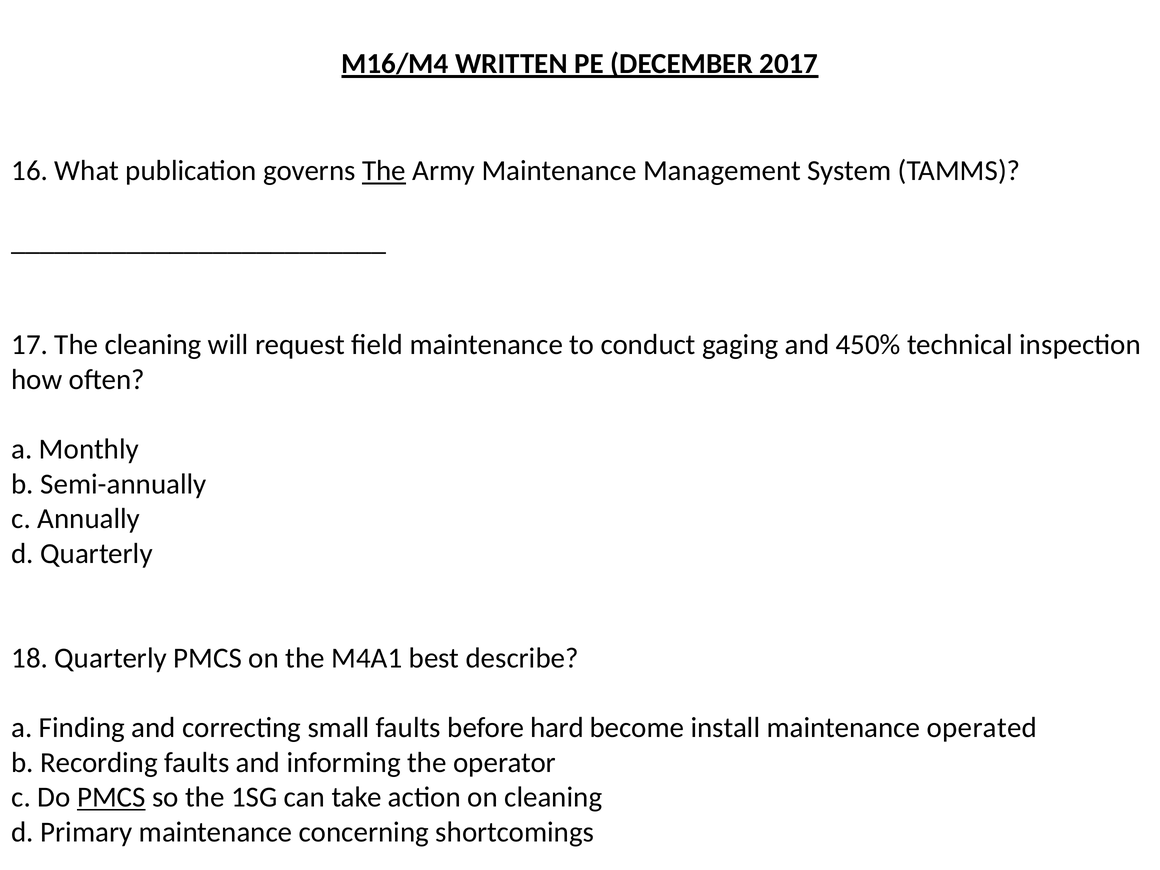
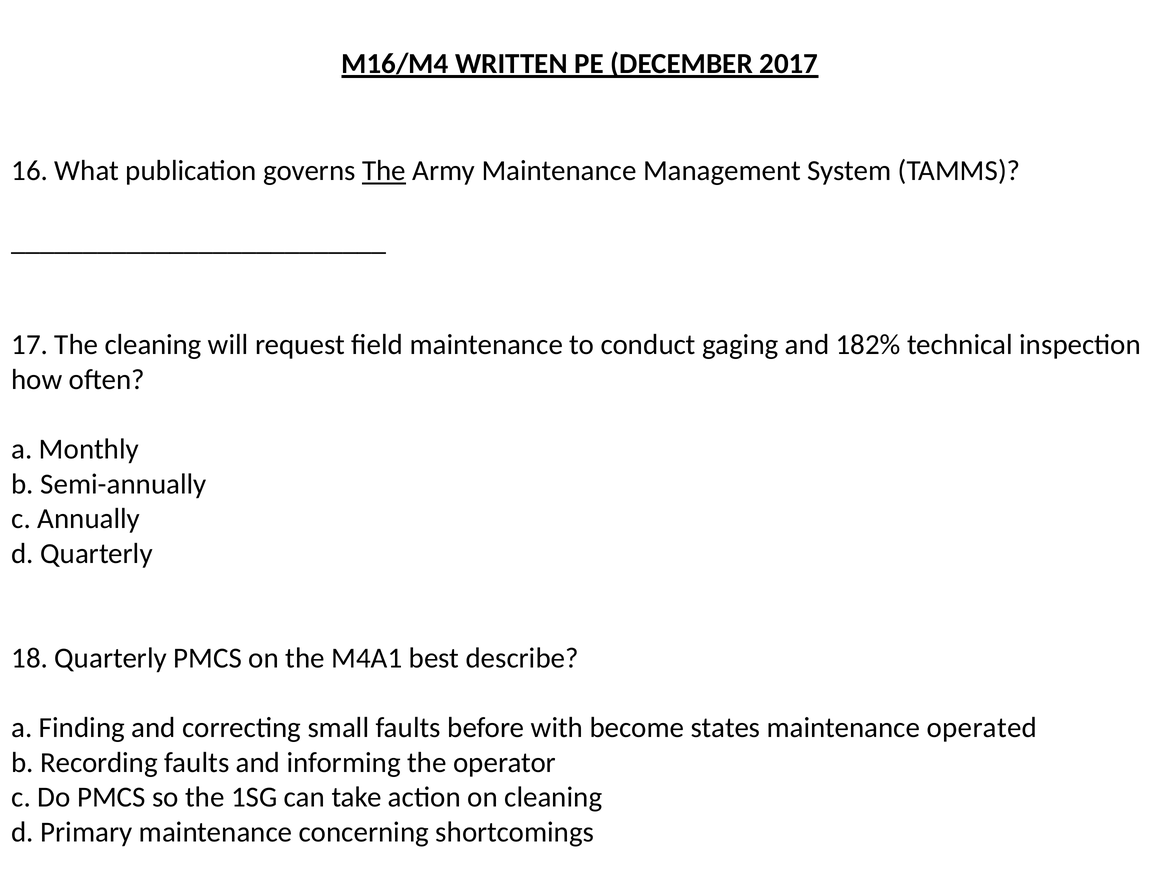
450%: 450% -> 182%
hard: hard -> with
install: install -> states
PMCS at (111, 797) underline: present -> none
